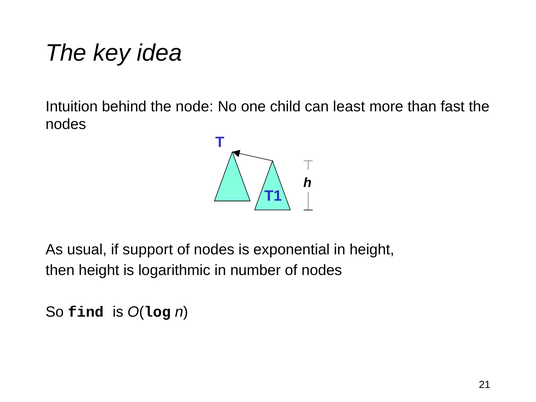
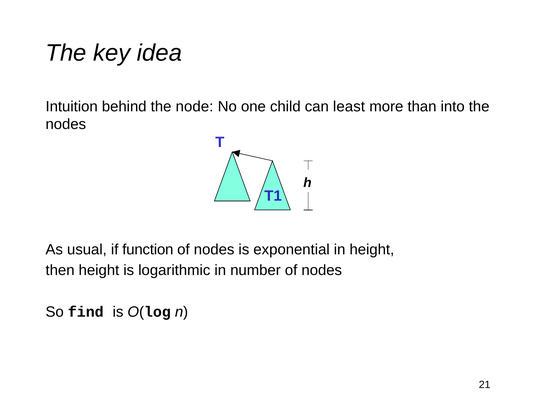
fast: fast -> into
support: support -> function
